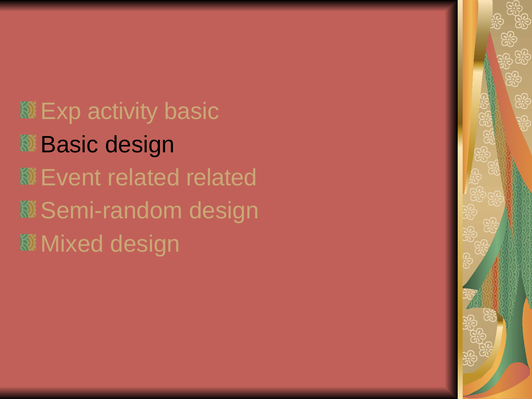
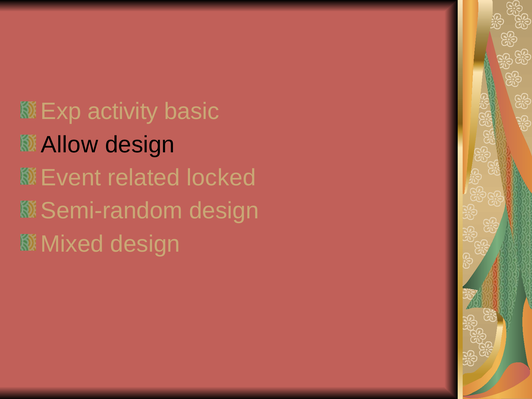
Basic at (70, 145): Basic -> Allow
related related: related -> locked
